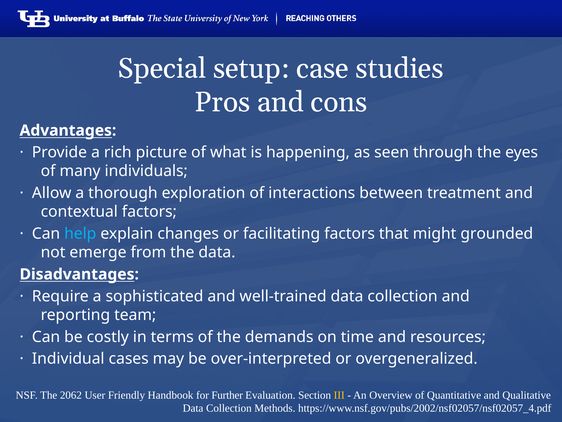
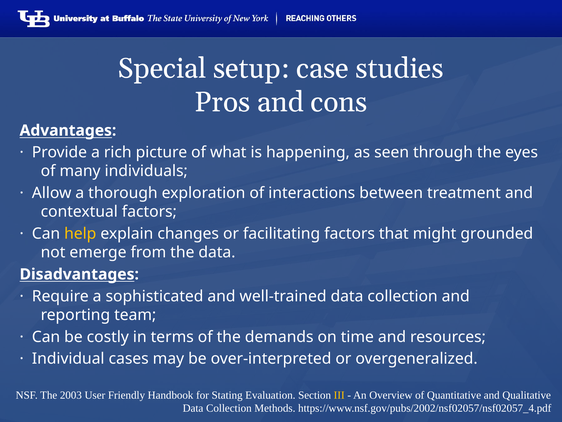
help colour: light blue -> yellow
2062: 2062 -> 2003
Further: Further -> Stating
